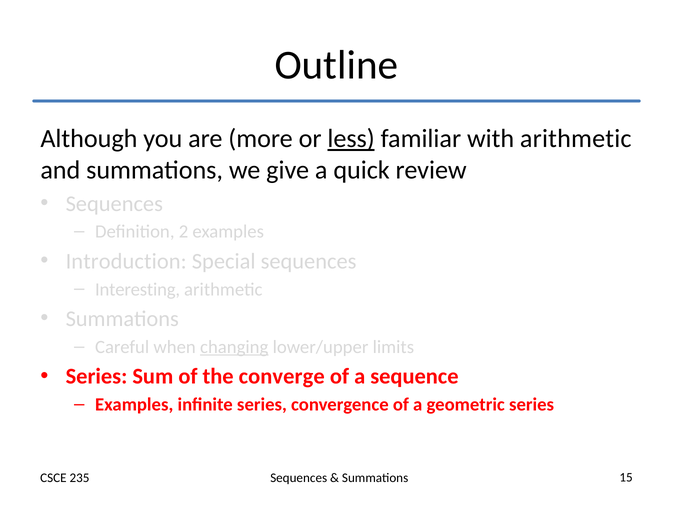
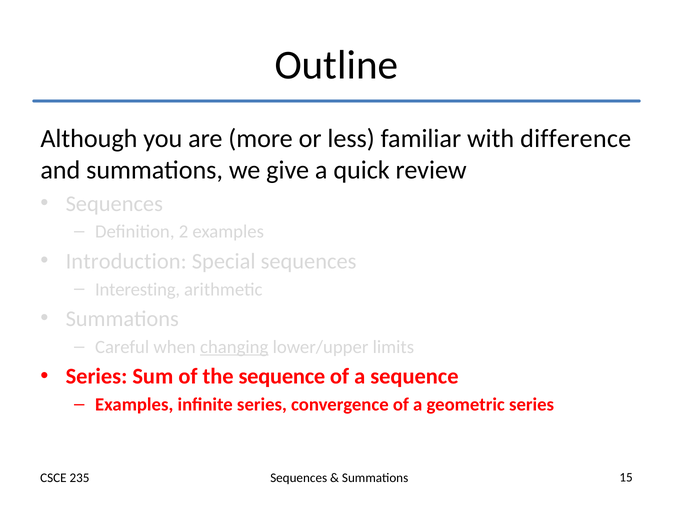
less underline: present -> none
with arithmetic: arithmetic -> difference
the converge: converge -> sequence
